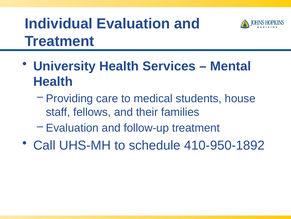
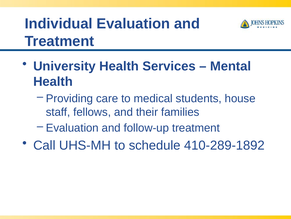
410-950-1892: 410-950-1892 -> 410-289-1892
